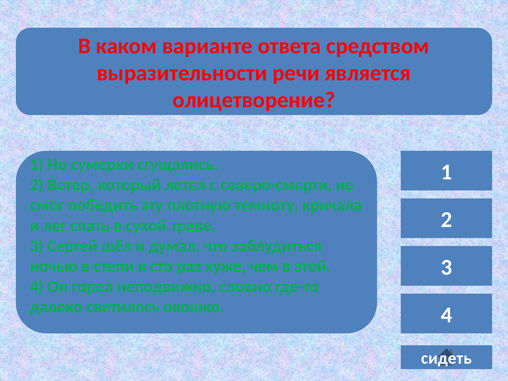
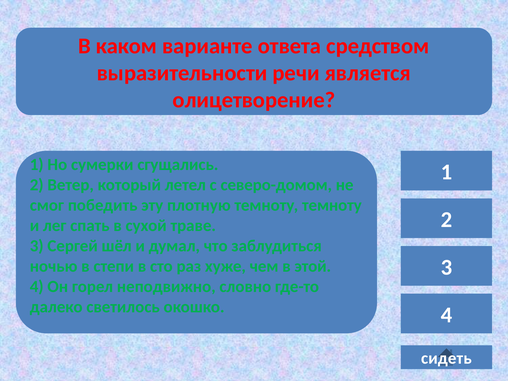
северо-смерти: северо-смерти -> северо-домом
темноту кричала: кричала -> темноту
